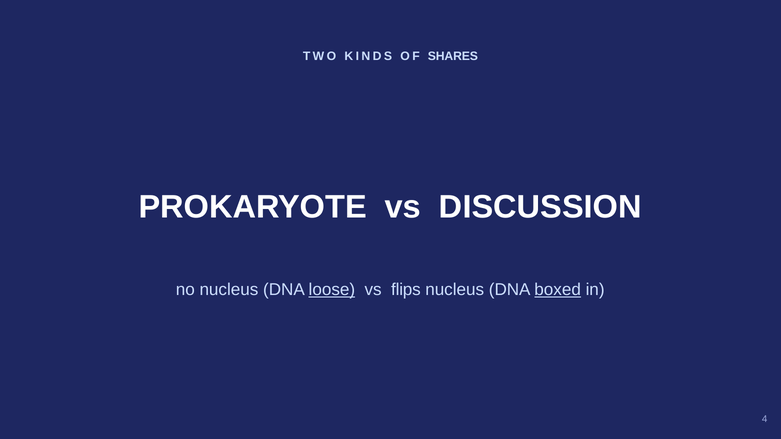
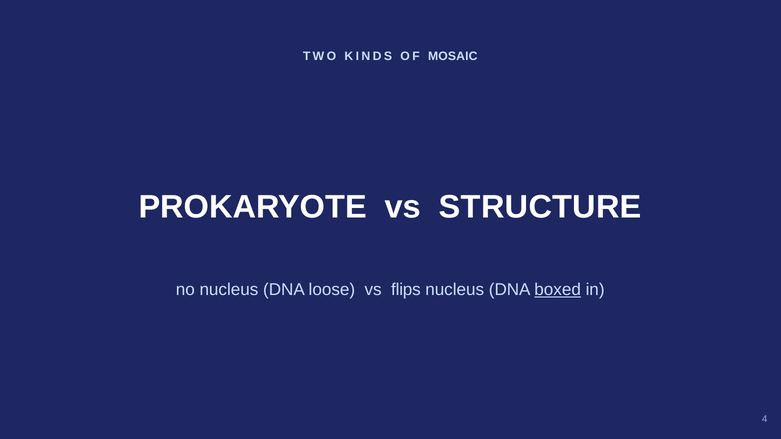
SHARES: SHARES -> MOSAIC
DISCUSSION: DISCUSSION -> STRUCTURE
loose underline: present -> none
